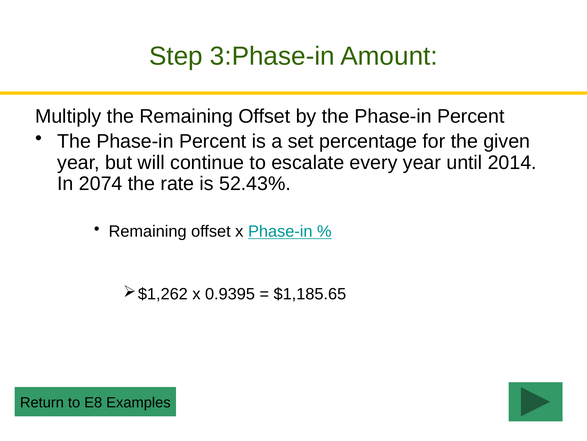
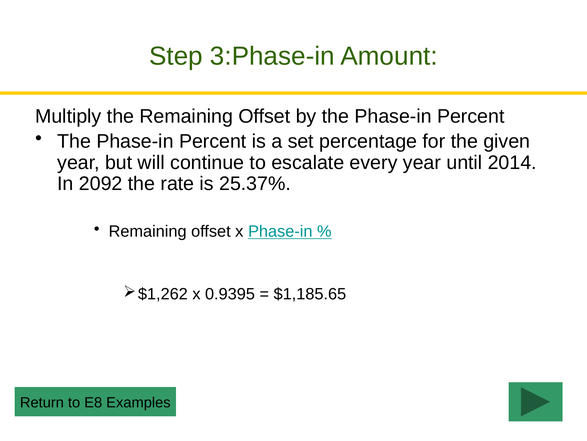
2074: 2074 -> 2092
52.43%: 52.43% -> 25.37%
